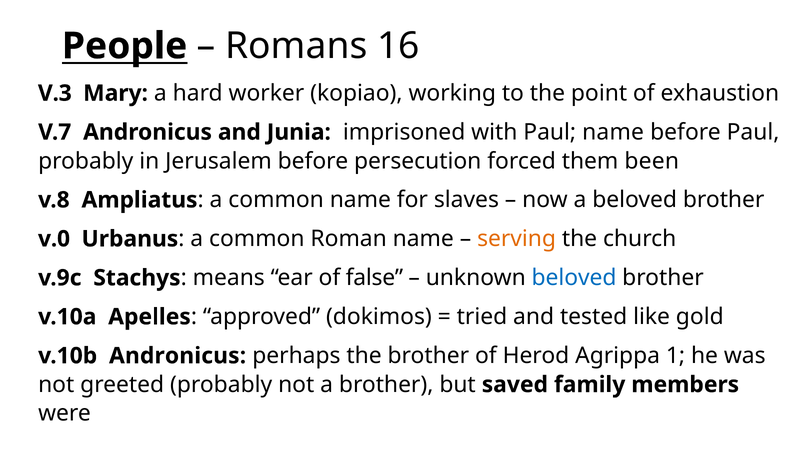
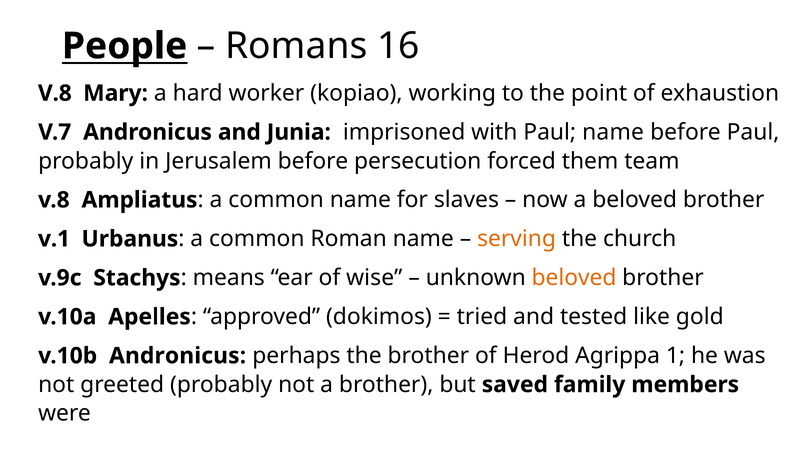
V.3 at (55, 93): V.3 -> V.8
been: been -> team
v.0: v.0 -> v.1
false: false -> wise
beloved at (574, 278) colour: blue -> orange
